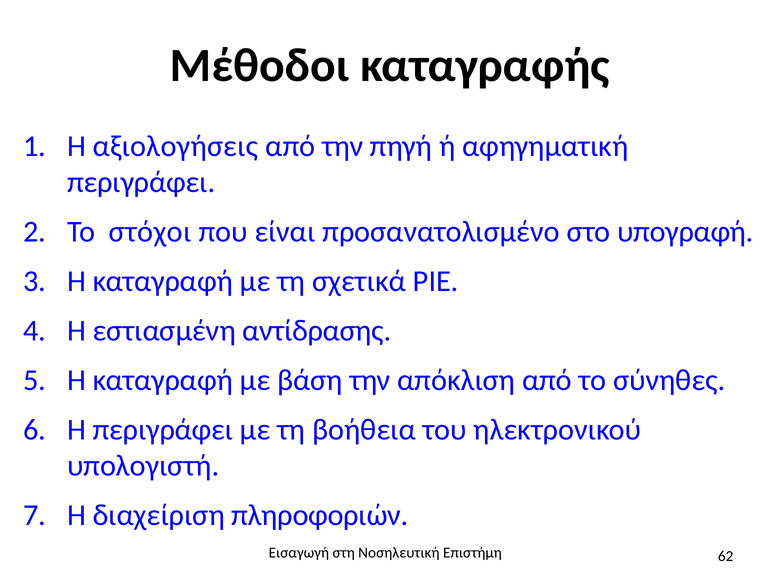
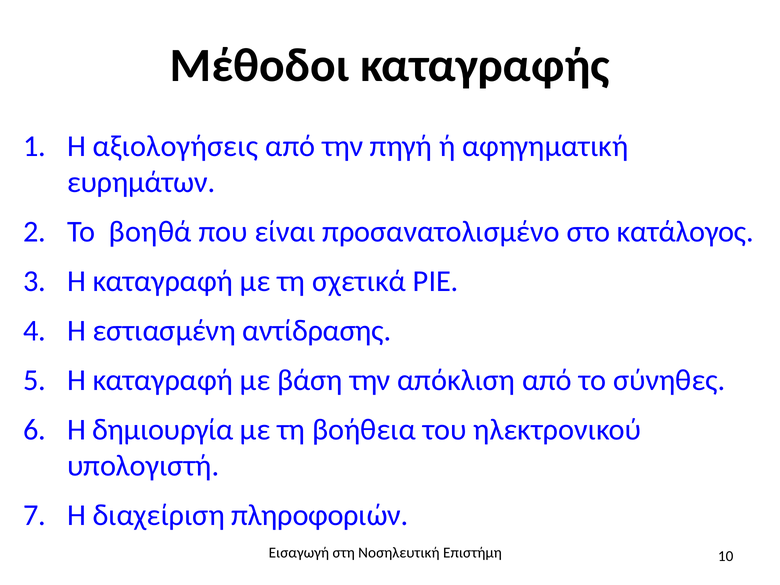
περιγράφει at (141, 182): περιγράφει -> ευρημάτων
στόχοι: στόχοι -> βοηθά
υπογραφή: υπογραφή -> κατάλογος
Η περιγράφει: περιγράφει -> δημιουργία
62: 62 -> 10
